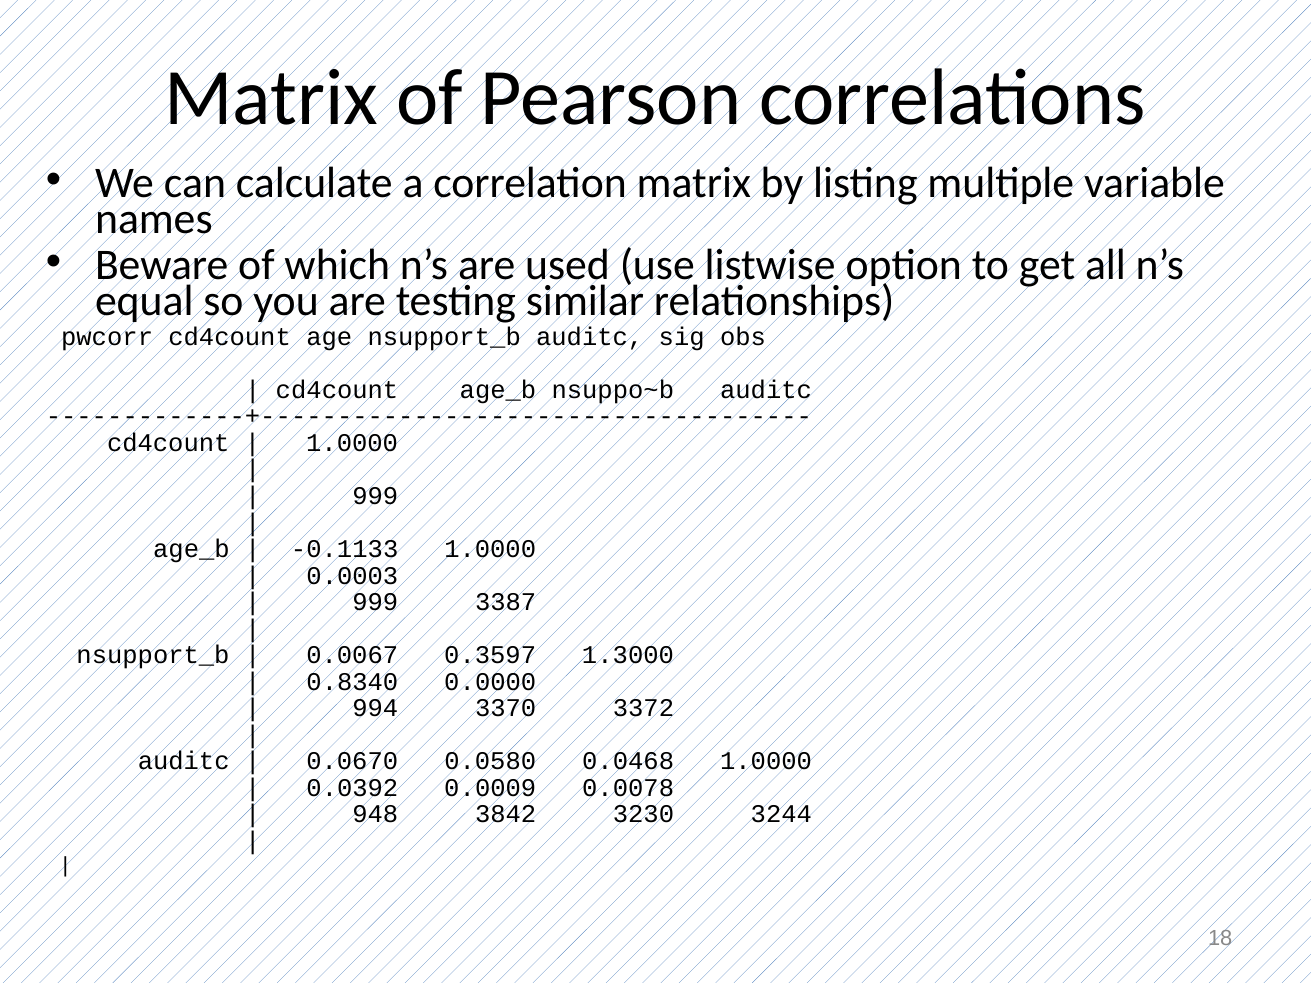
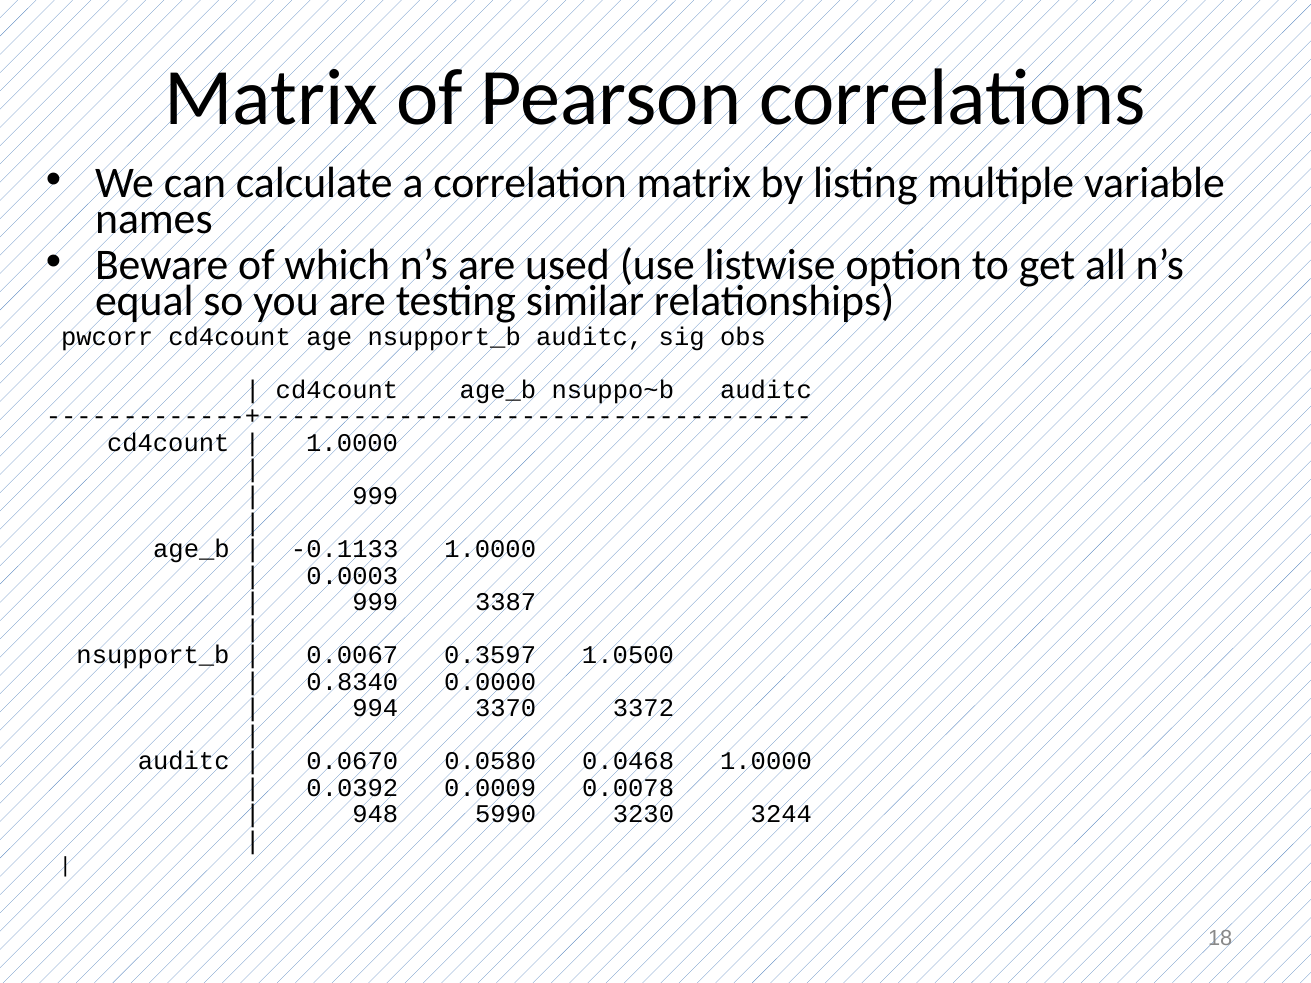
1.3000: 1.3000 -> 1.0500
3842: 3842 -> 5990
